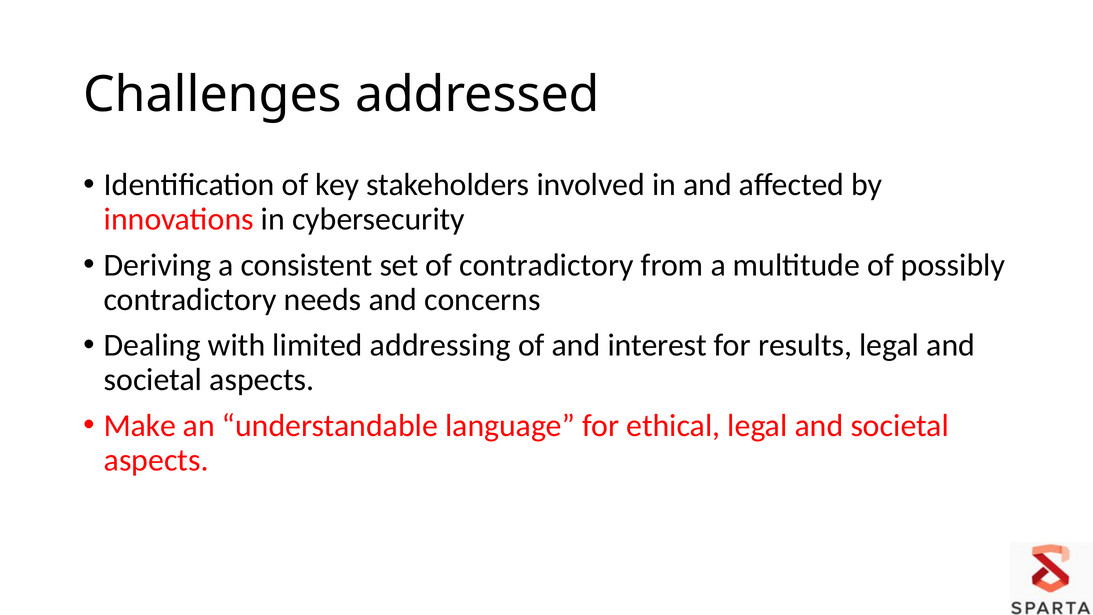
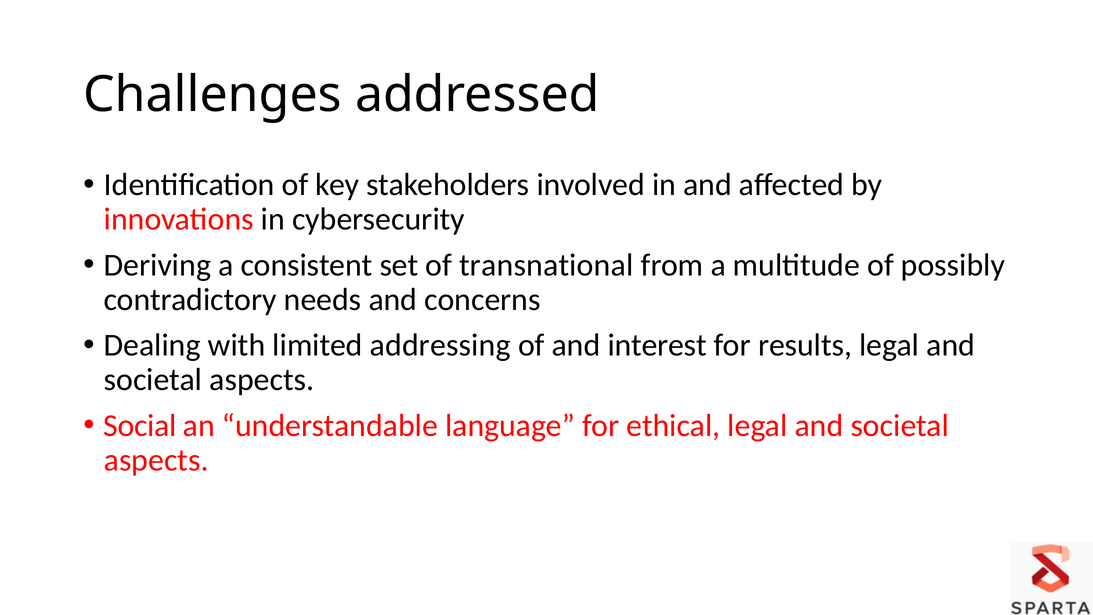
of contradictory: contradictory -> transnational
Make: Make -> Social
